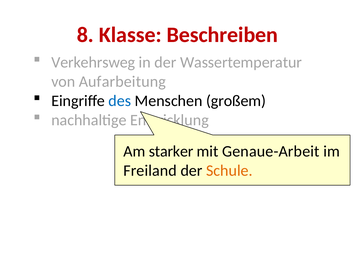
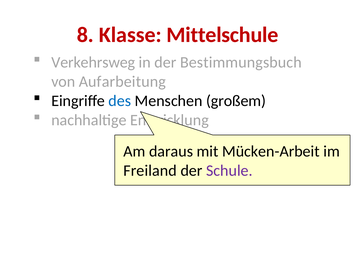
Beschreiben: Beschreiben -> Mittelschule
Wassertemperatur: Wassertemperatur -> Bestimmungsbuch
starker: starker -> daraus
Genaue-Arbeit: Genaue-Arbeit -> Mücken-Arbeit
Schule colour: orange -> purple
